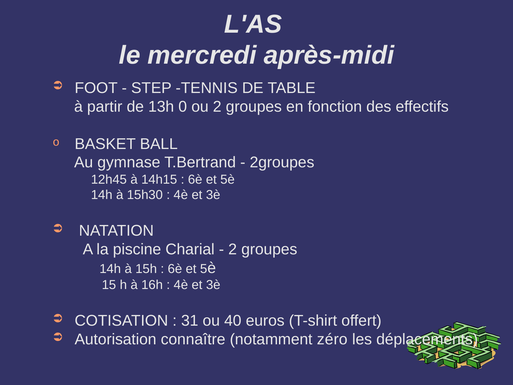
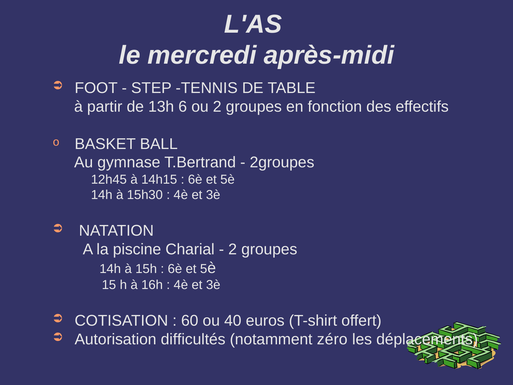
0: 0 -> 6
31: 31 -> 60
connaître: connaître -> difficultés
